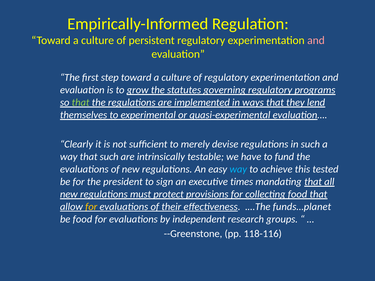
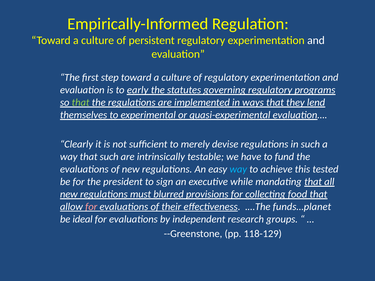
and at (316, 40) colour: pink -> white
grow: grow -> early
times: times -> while
protect: protect -> blurred
for at (91, 207) colour: yellow -> pink
be food: food -> ideal
118-116: 118-116 -> 118-129
